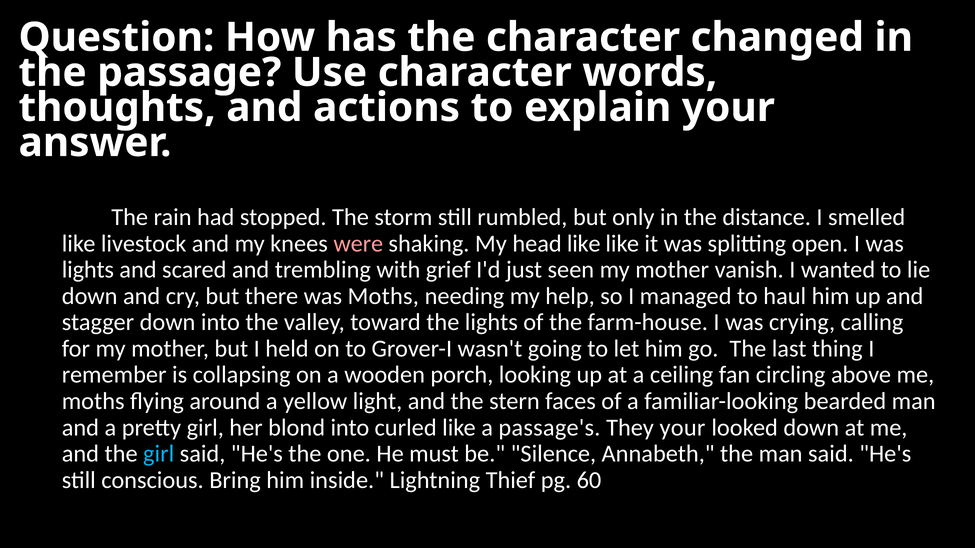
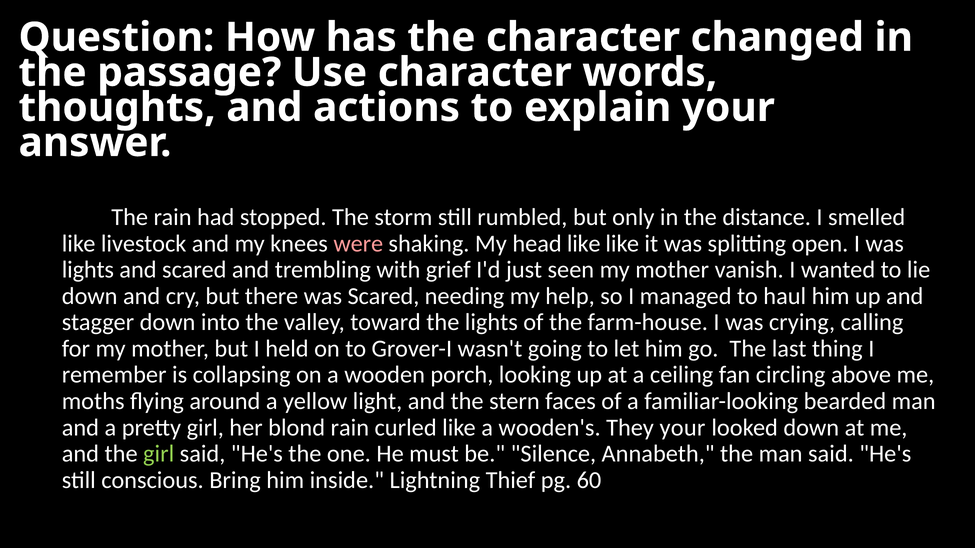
was Moths: Moths -> Scared
blond into: into -> rain
passage's: passage's -> wooden's
girl at (159, 454) colour: light blue -> light green
